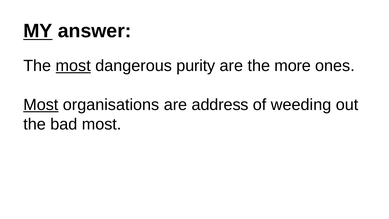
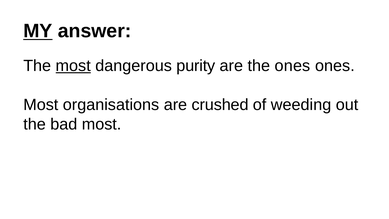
the more: more -> ones
Most at (41, 105) underline: present -> none
address: address -> crushed
